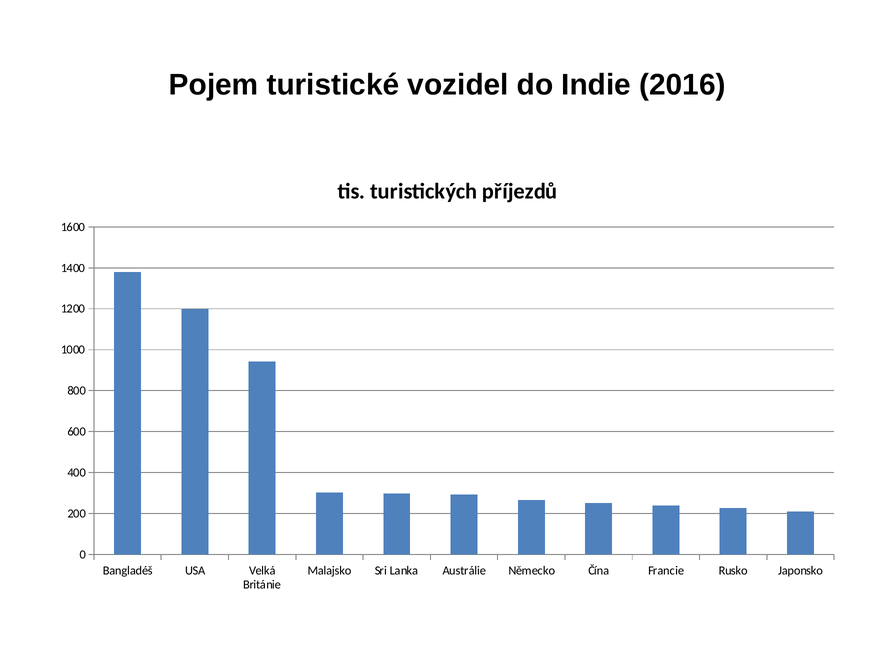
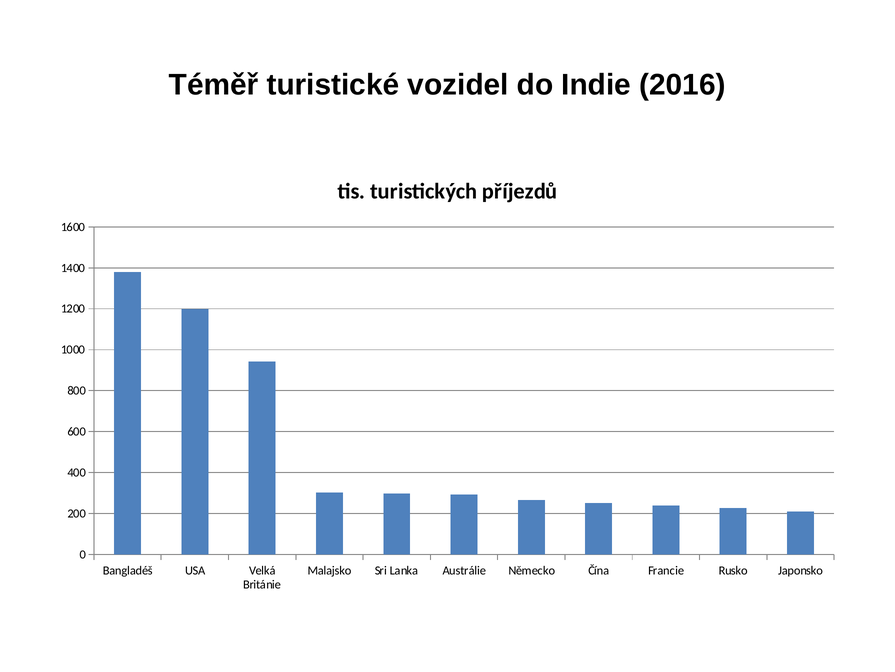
Pojem: Pojem -> Téměř
